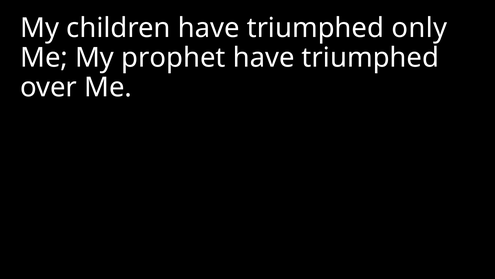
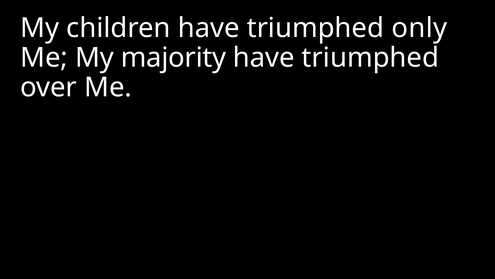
prophet: prophet -> majority
